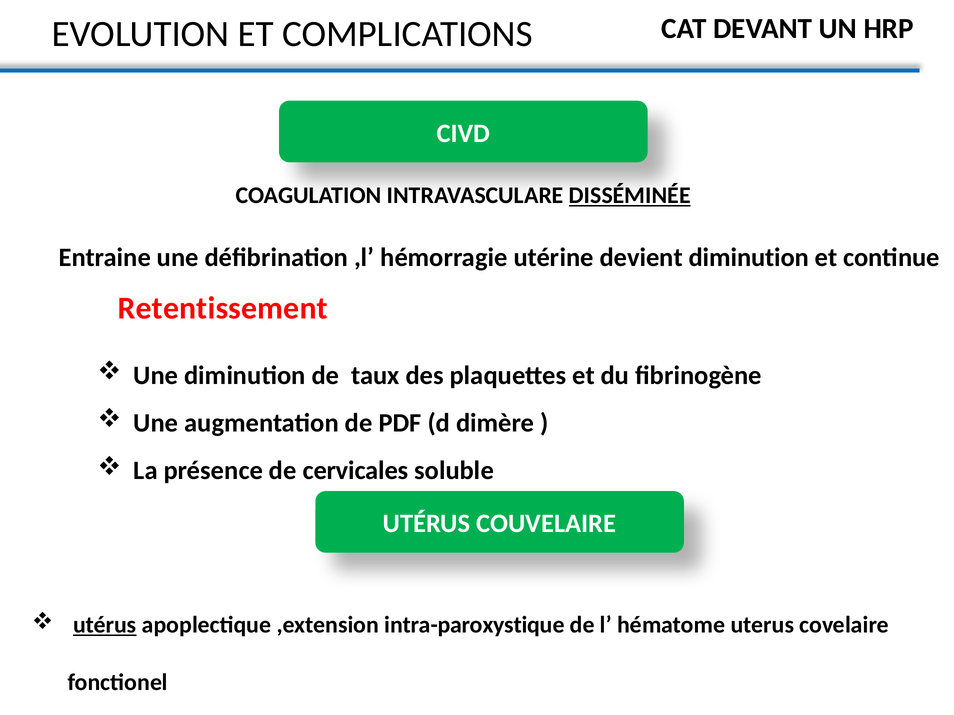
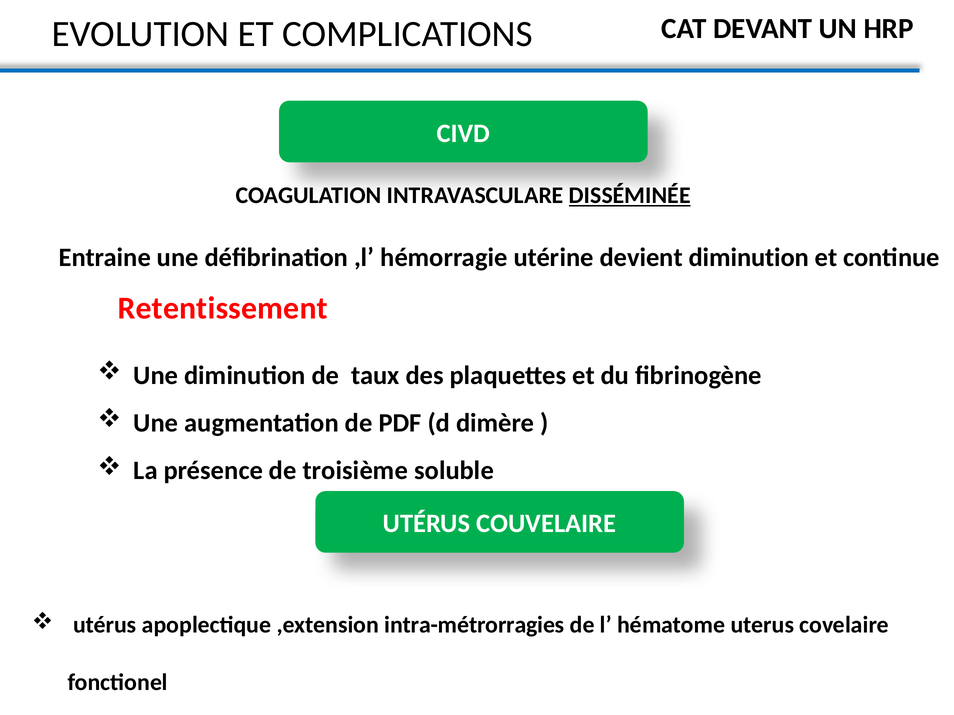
cervicales: cervicales -> troisième
utérus at (105, 625) underline: present -> none
intra-paroxystique: intra-paroxystique -> intra-métrorragies
